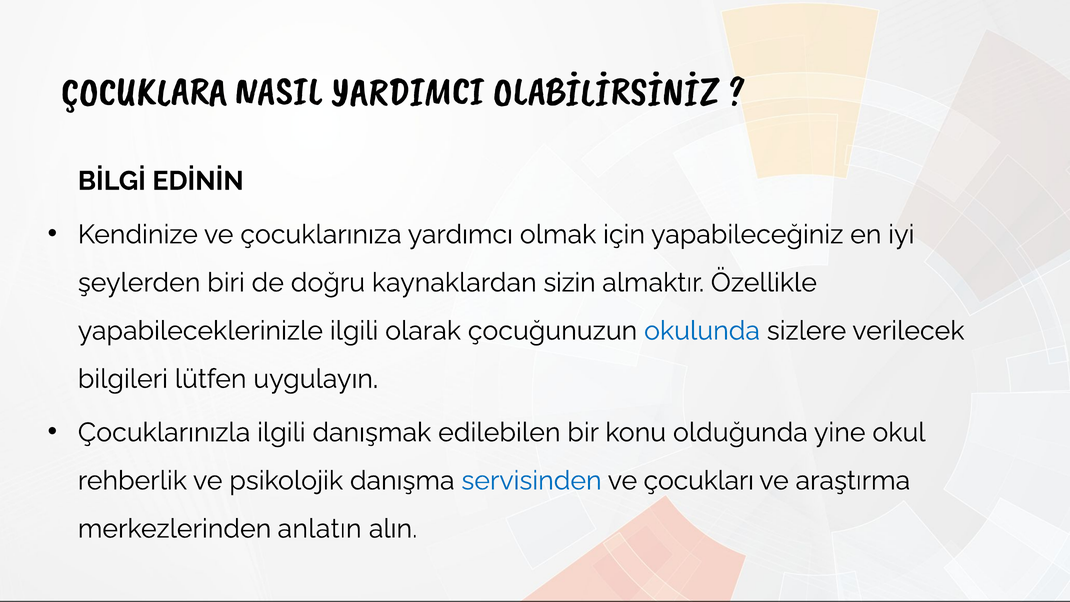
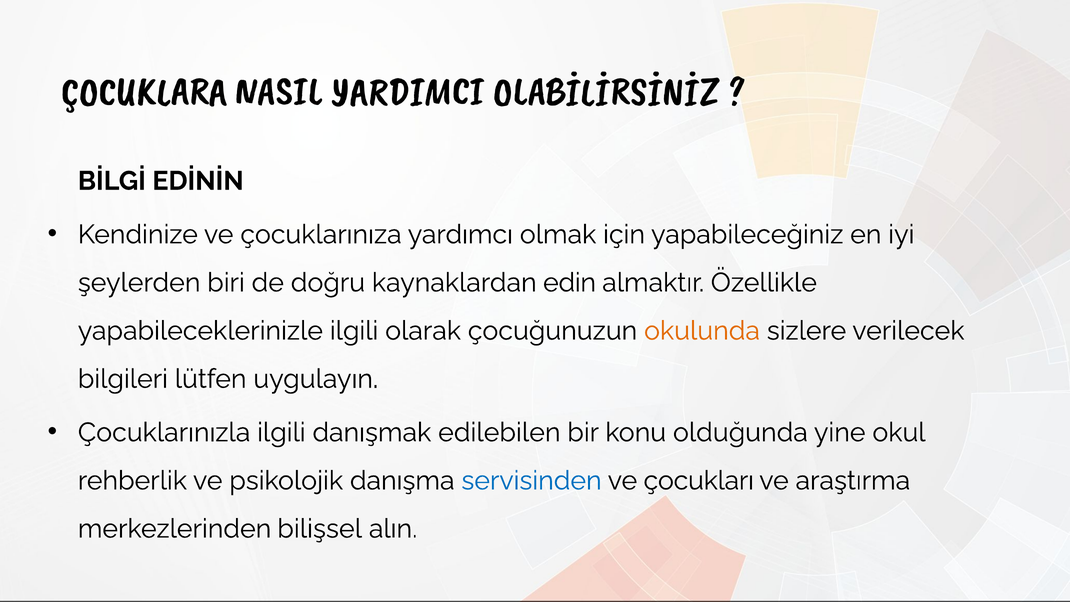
sizin: sizin -> edin
okulunda colour: blue -> orange
anlatın: anlatın -> bilişsel
